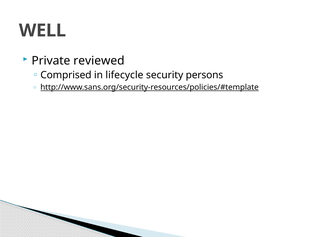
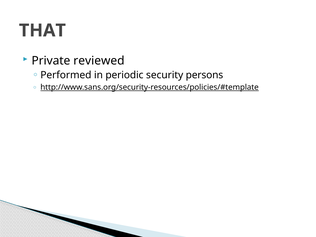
WELL: WELL -> THAT
Comprised: Comprised -> Performed
lifecycle: lifecycle -> periodic
